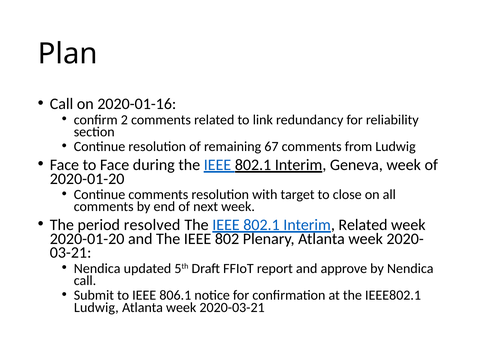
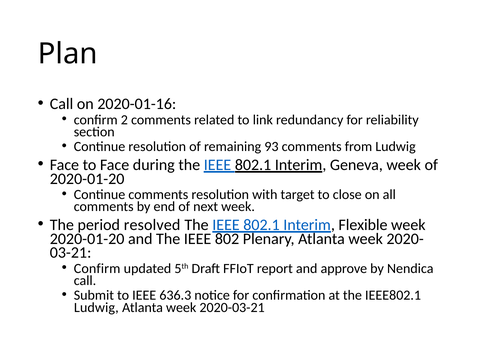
67: 67 -> 93
Interim Related: Related -> Flexible
Nendica at (97, 268): Nendica -> Confirm
806.1: 806.1 -> 636.3
